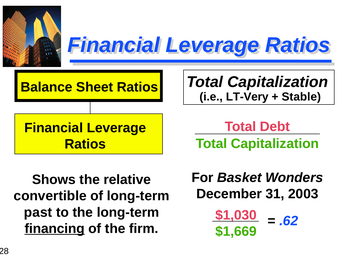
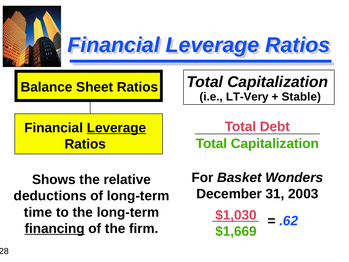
Leverage at (117, 128) underline: none -> present
convertible: convertible -> deductions
past: past -> time
